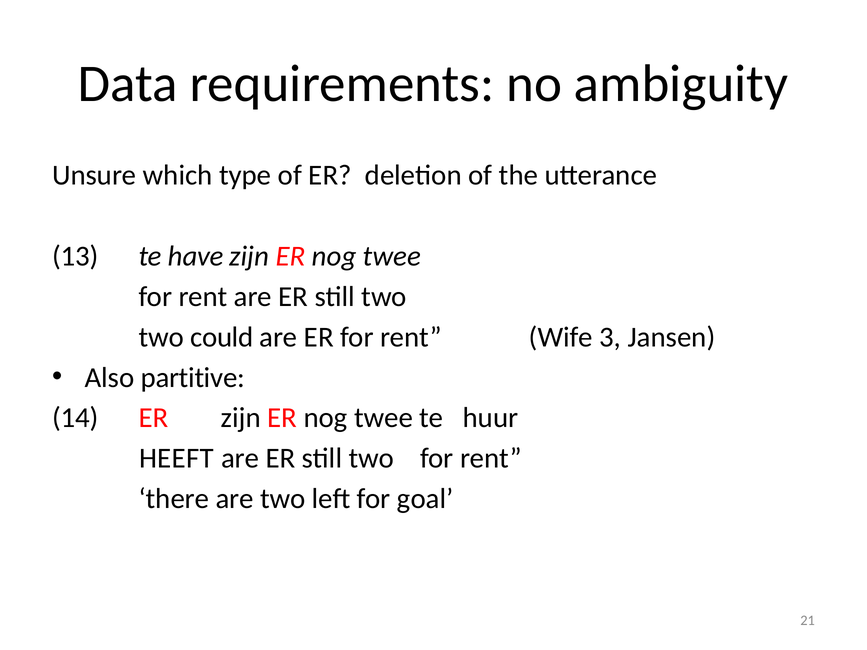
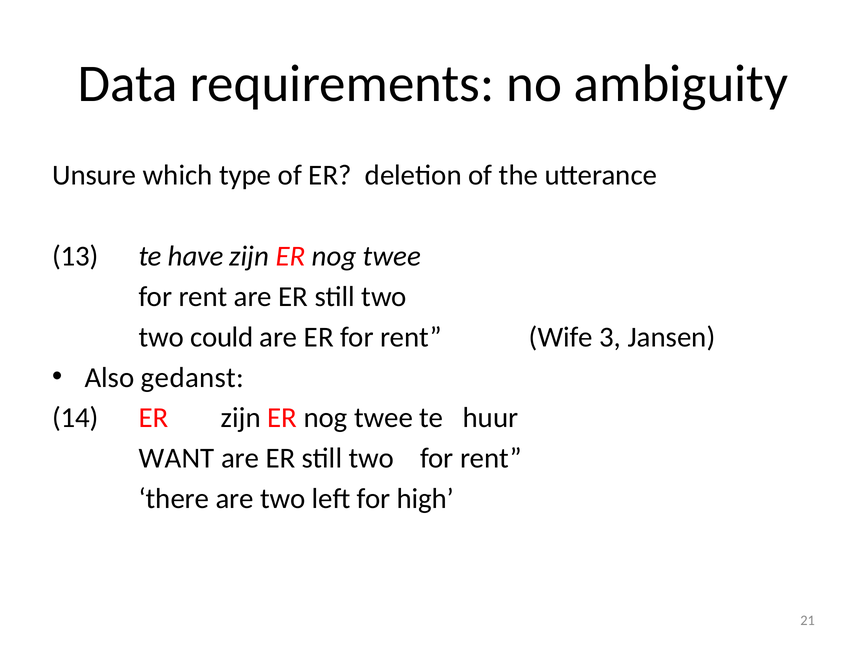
partitive: partitive -> gedanst
HEEFT: HEEFT -> WANT
goal: goal -> high
